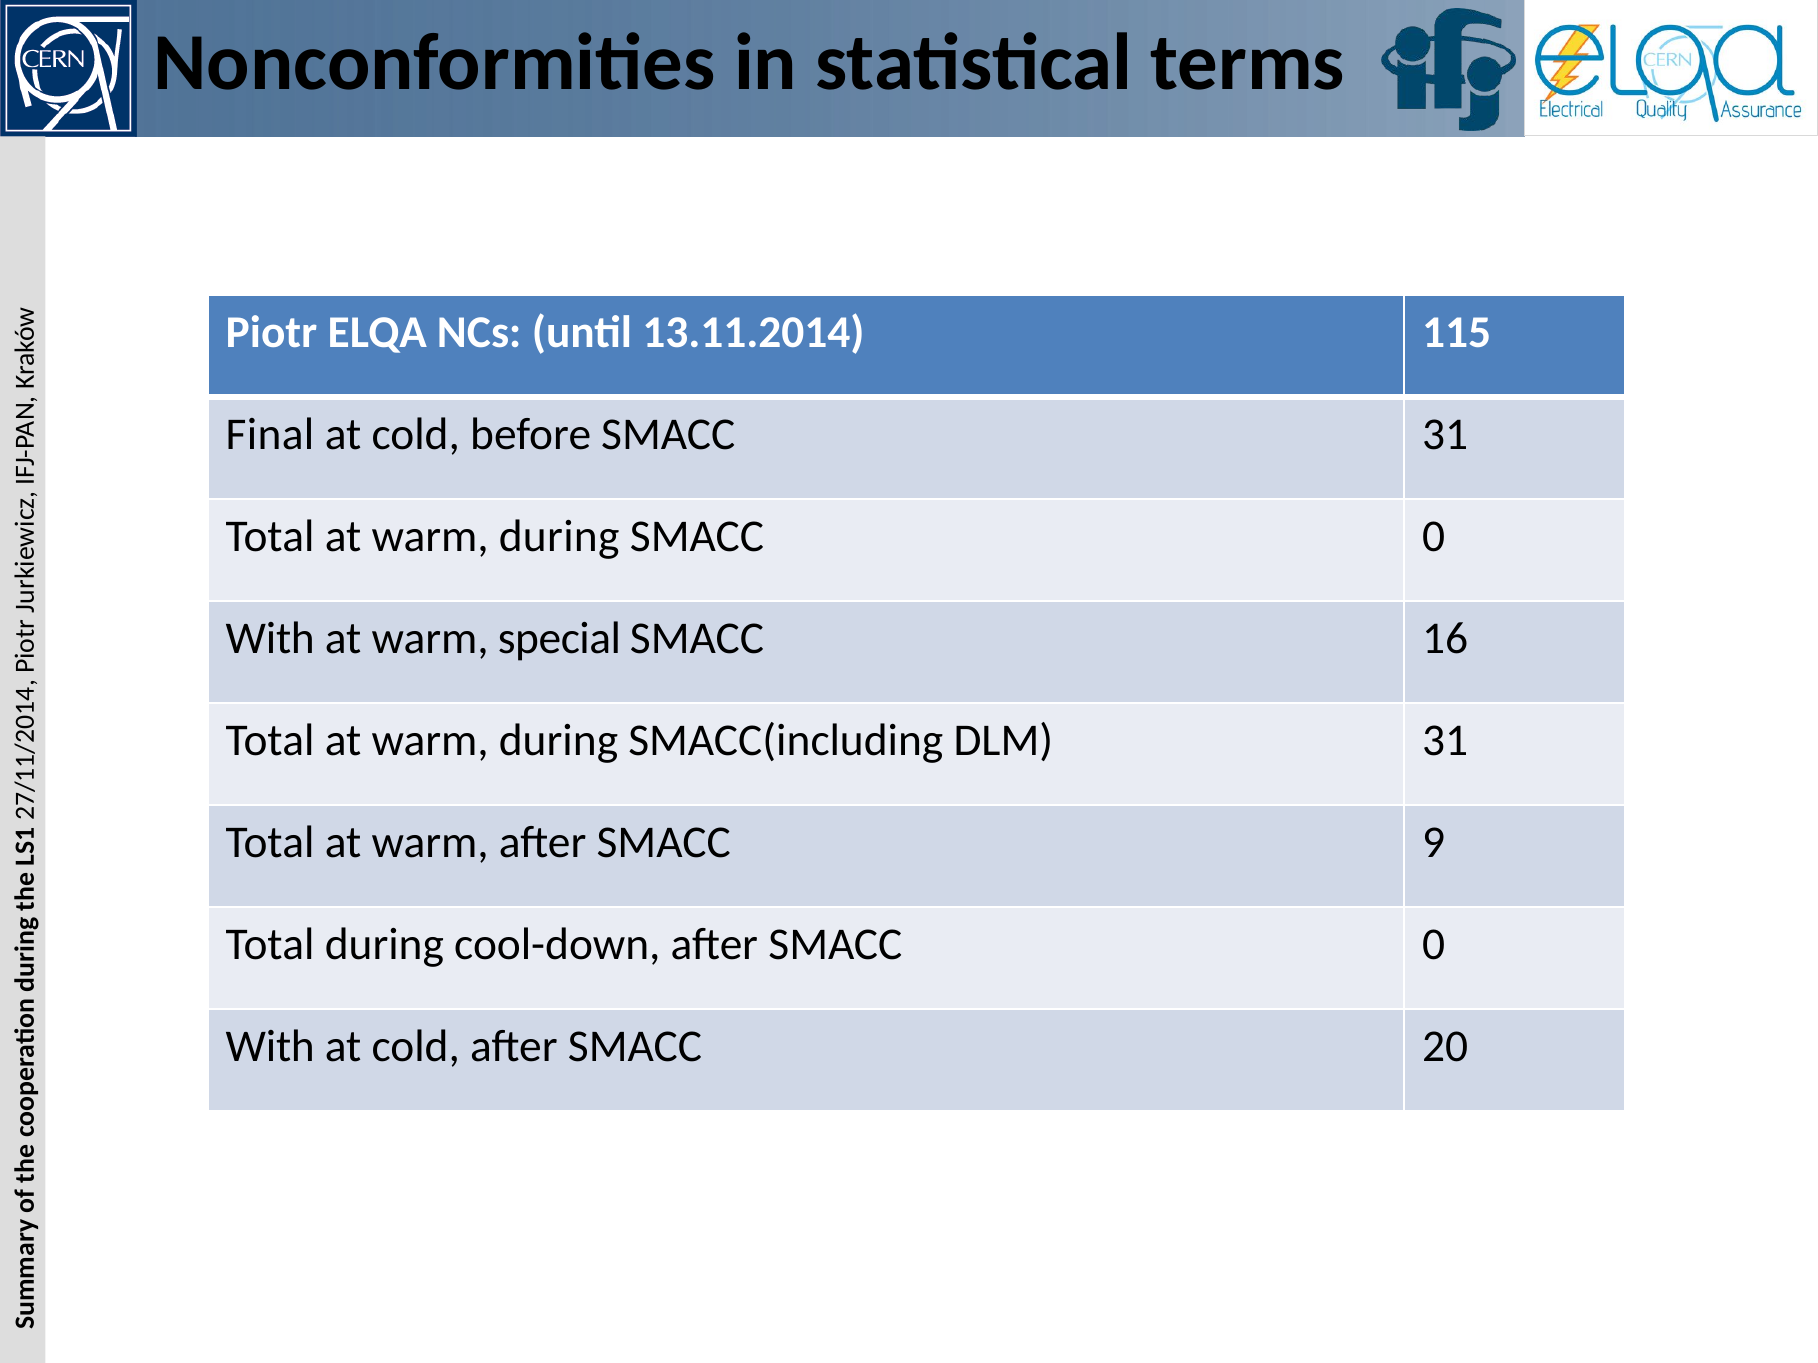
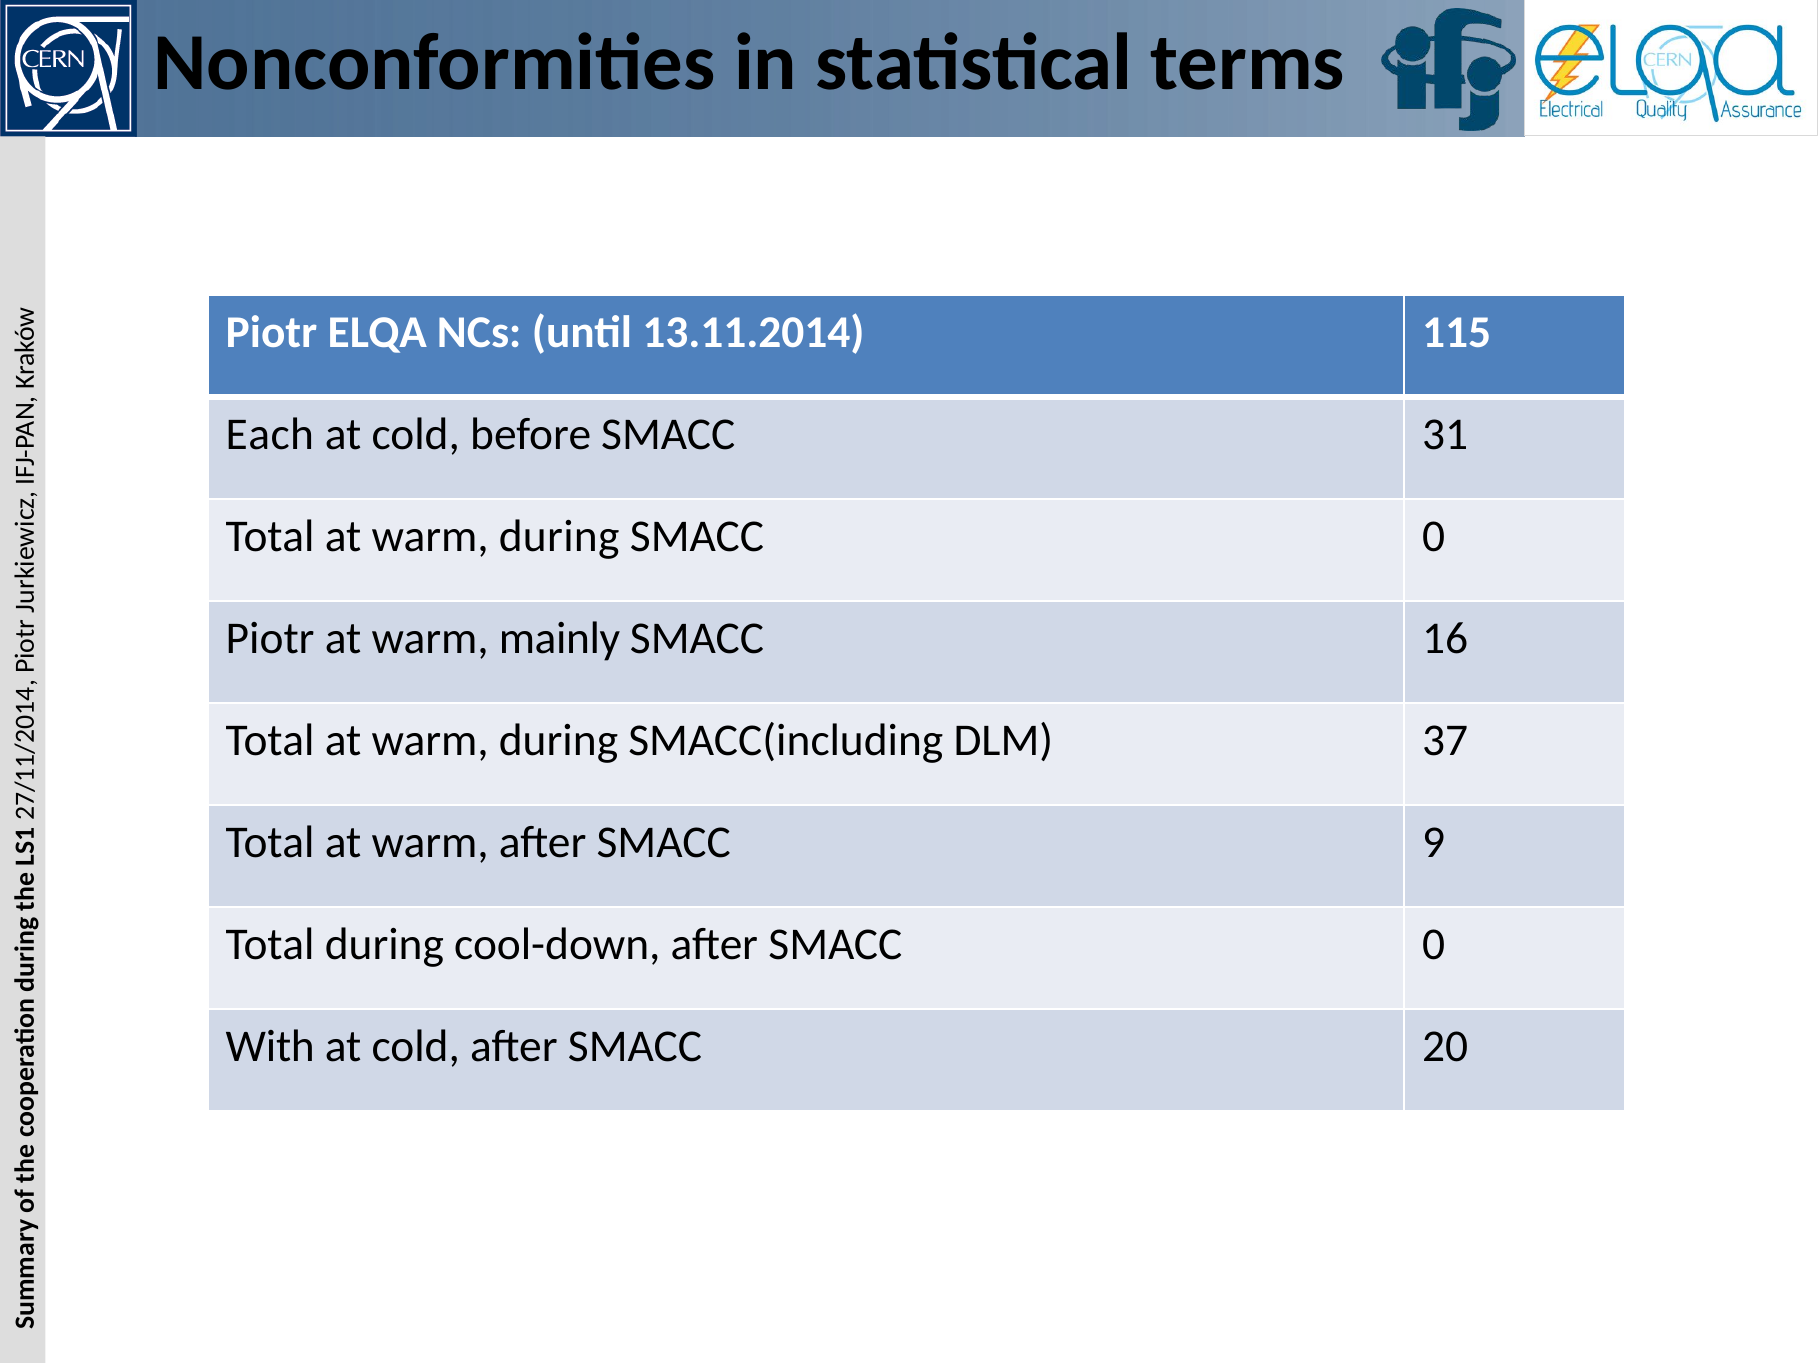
Final: Final -> Each
With at (270, 639): With -> Piotr
special: special -> mainly
DLM 31: 31 -> 37
